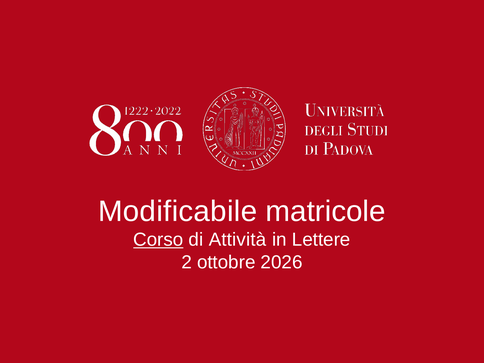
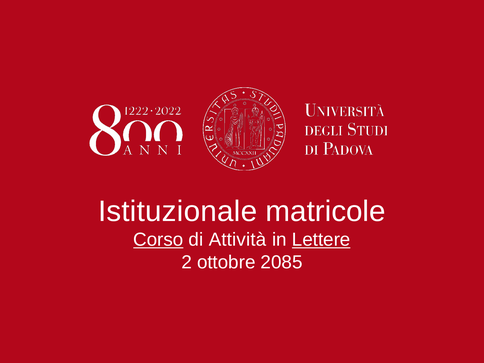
Modificabile: Modificabile -> Istituzionale
Lettere underline: none -> present
2026: 2026 -> 2085
